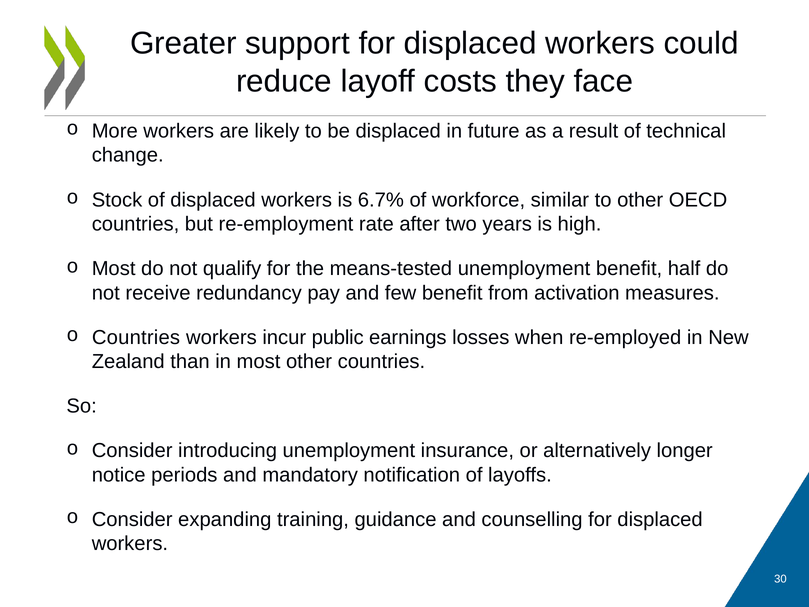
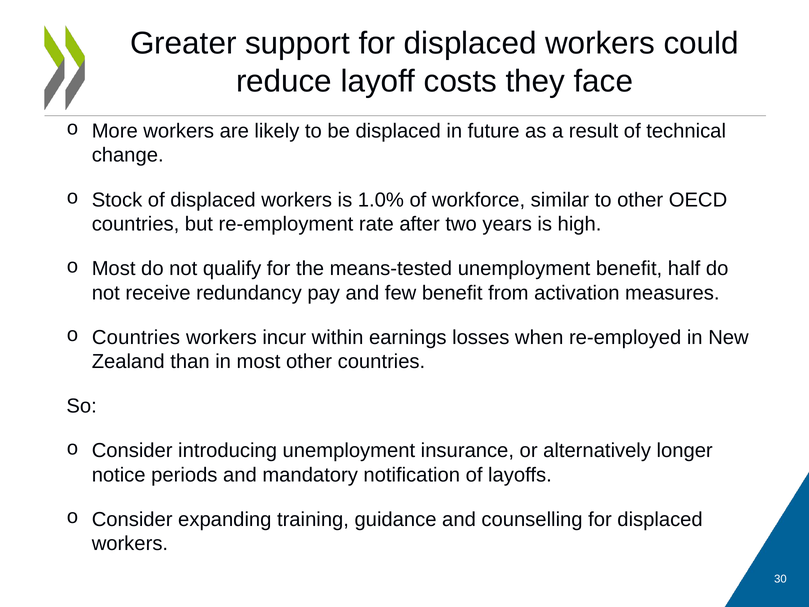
6.7%: 6.7% -> 1.0%
public: public -> within
